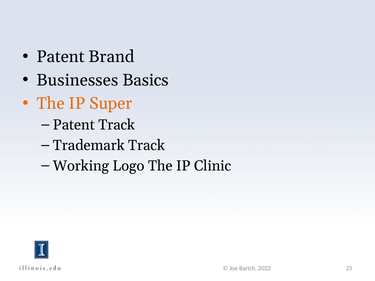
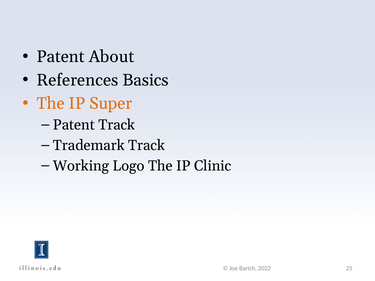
Brand: Brand -> About
Businesses: Businesses -> References
